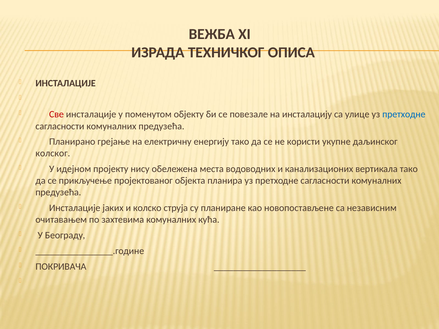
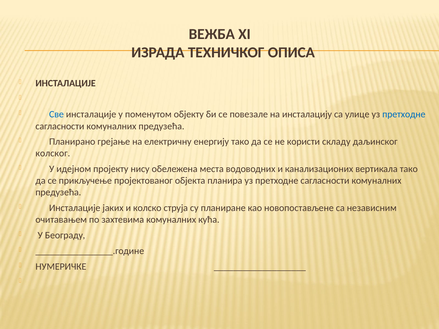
Све colour: red -> blue
укупне: укупне -> складу
ПОКРИВАЧА: ПОКРИВАЧА -> НУМЕРИЧКЕ
